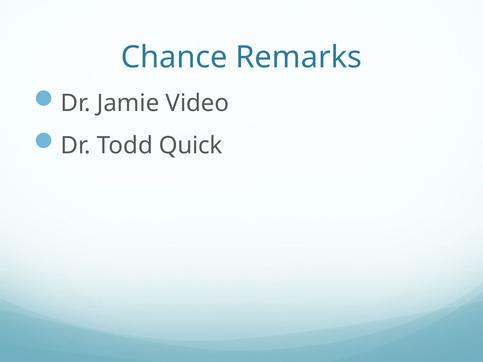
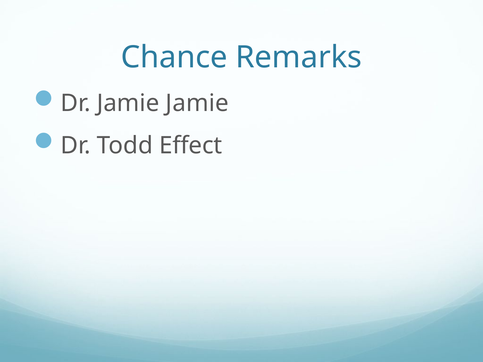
Jamie Video: Video -> Jamie
Quick: Quick -> Effect
